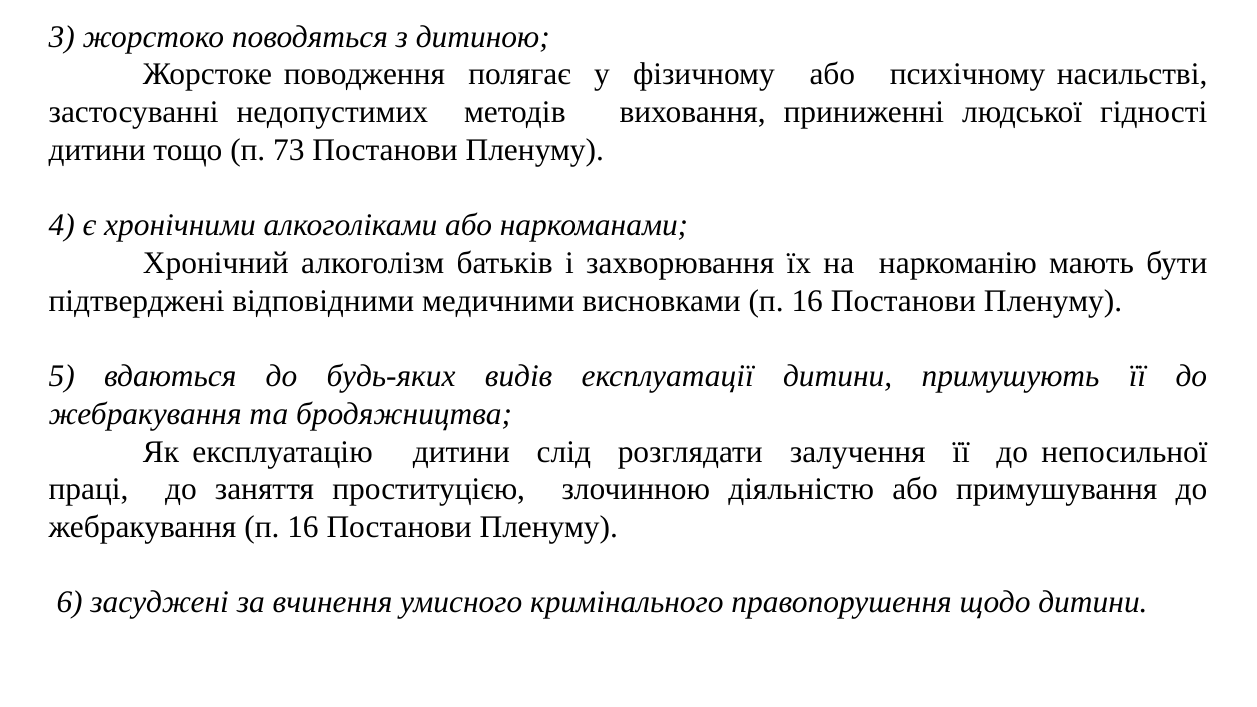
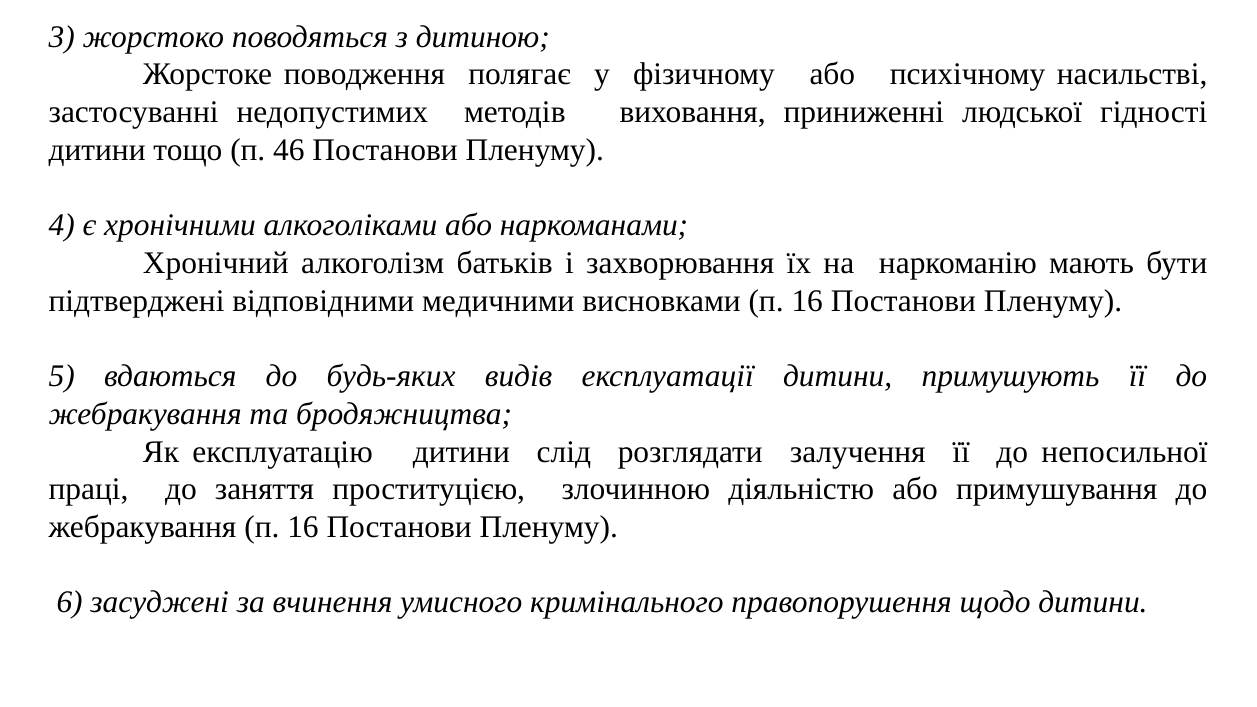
73: 73 -> 46
